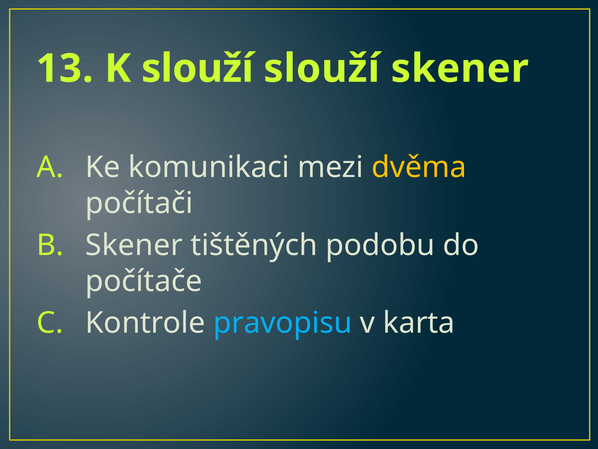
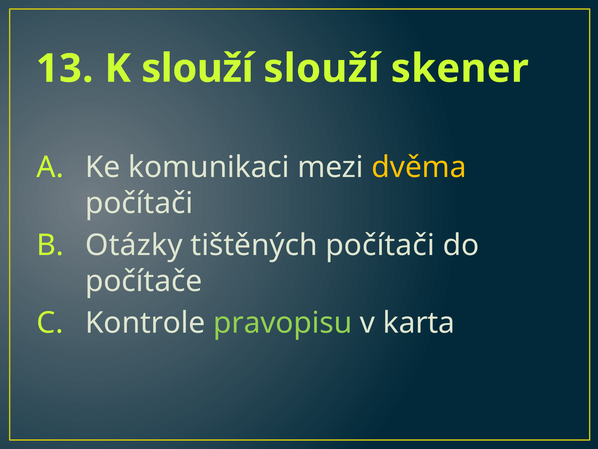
Skener at (134, 245): Skener -> Otázky
tištěných podobu: podobu -> počítači
pravopisu colour: light blue -> light green
